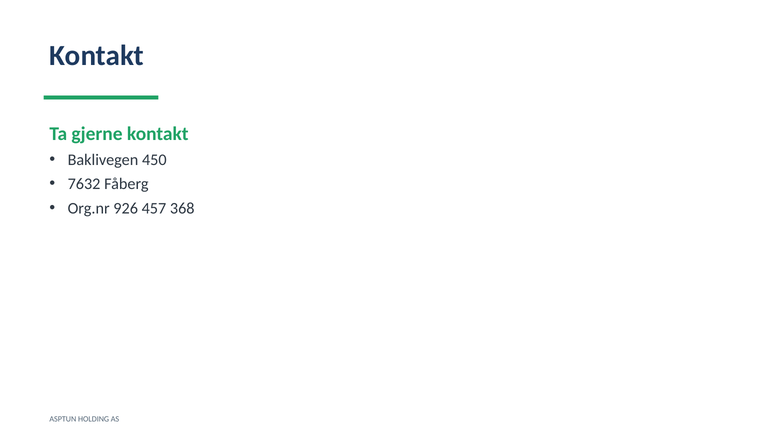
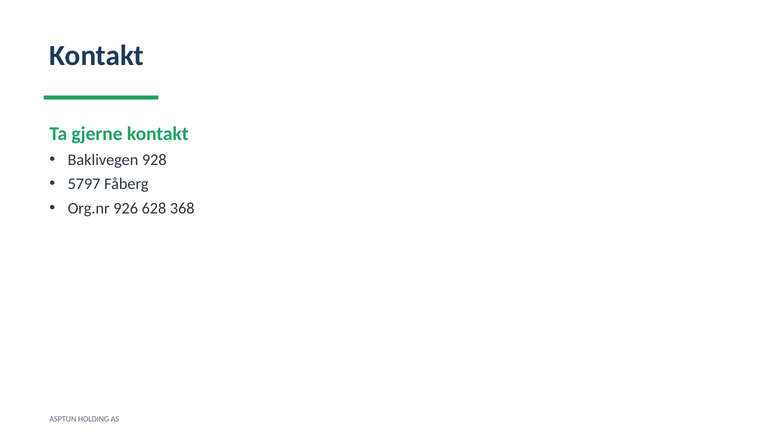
450: 450 -> 928
7632: 7632 -> 5797
457: 457 -> 628
